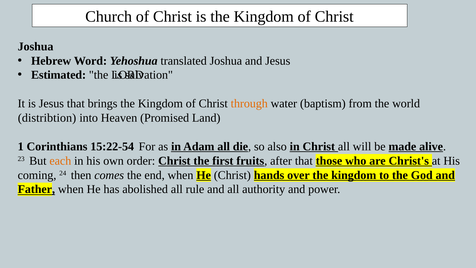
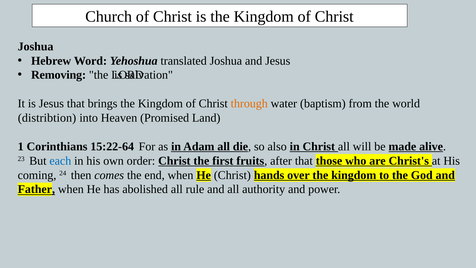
Estimated: Estimated -> Removing
15:22-54: 15:22-54 -> 15:22-64
each colour: orange -> blue
